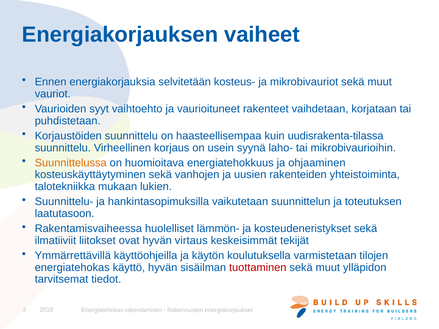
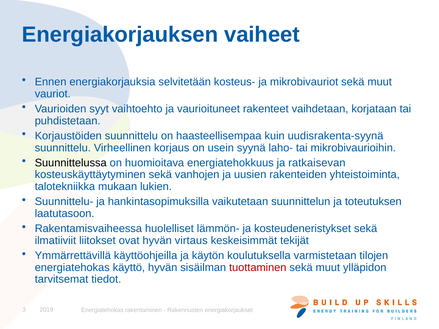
uudisrakenta-tilassa: uudisrakenta-tilassa -> uudisrakenta-syynä
Suunnittelussa colour: orange -> black
ohjaaminen: ohjaaminen -> ratkaisevan
